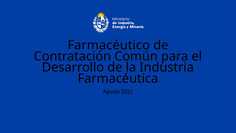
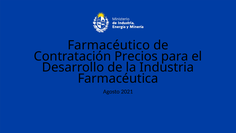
Común: Común -> Precios
